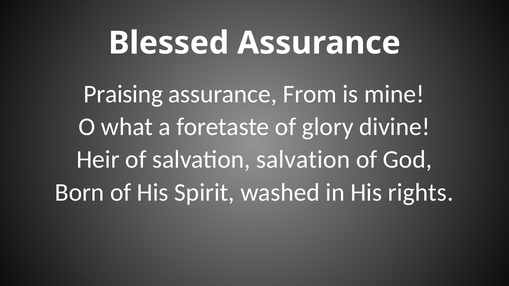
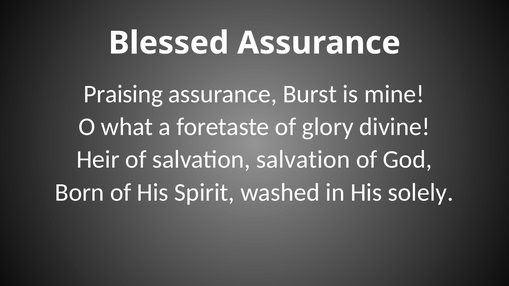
From: From -> Burst
rights: rights -> solely
